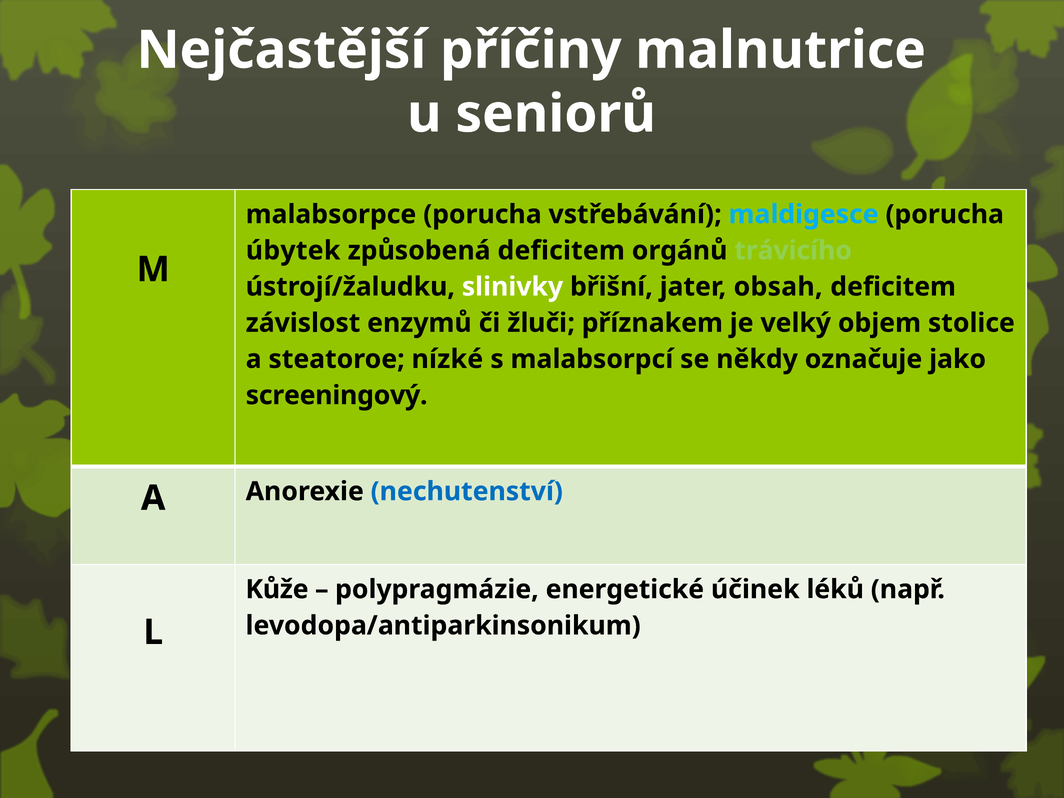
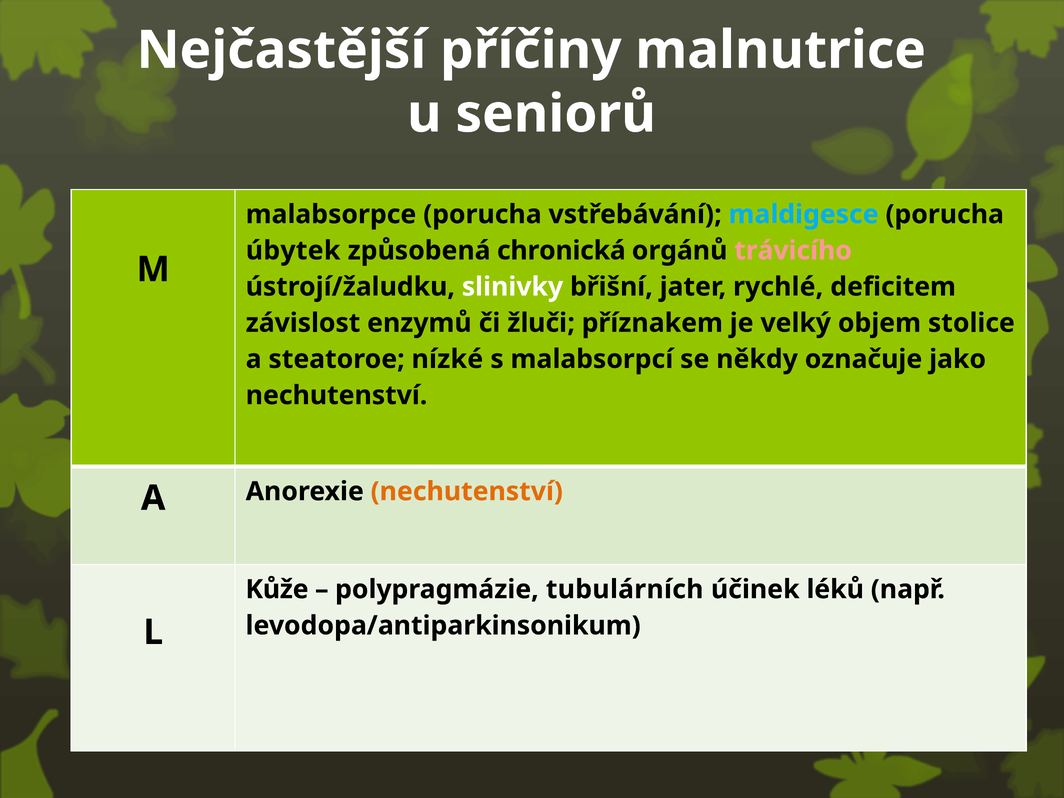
způsobená deficitem: deficitem -> chronická
trávicího colour: light green -> pink
obsah: obsah -> rychlé
screeningový at (337, 395): screeningový -> nechutenství
nechutenství at (467, 491) colour: blue -> orange
energetické: energetické -> tubulárních
